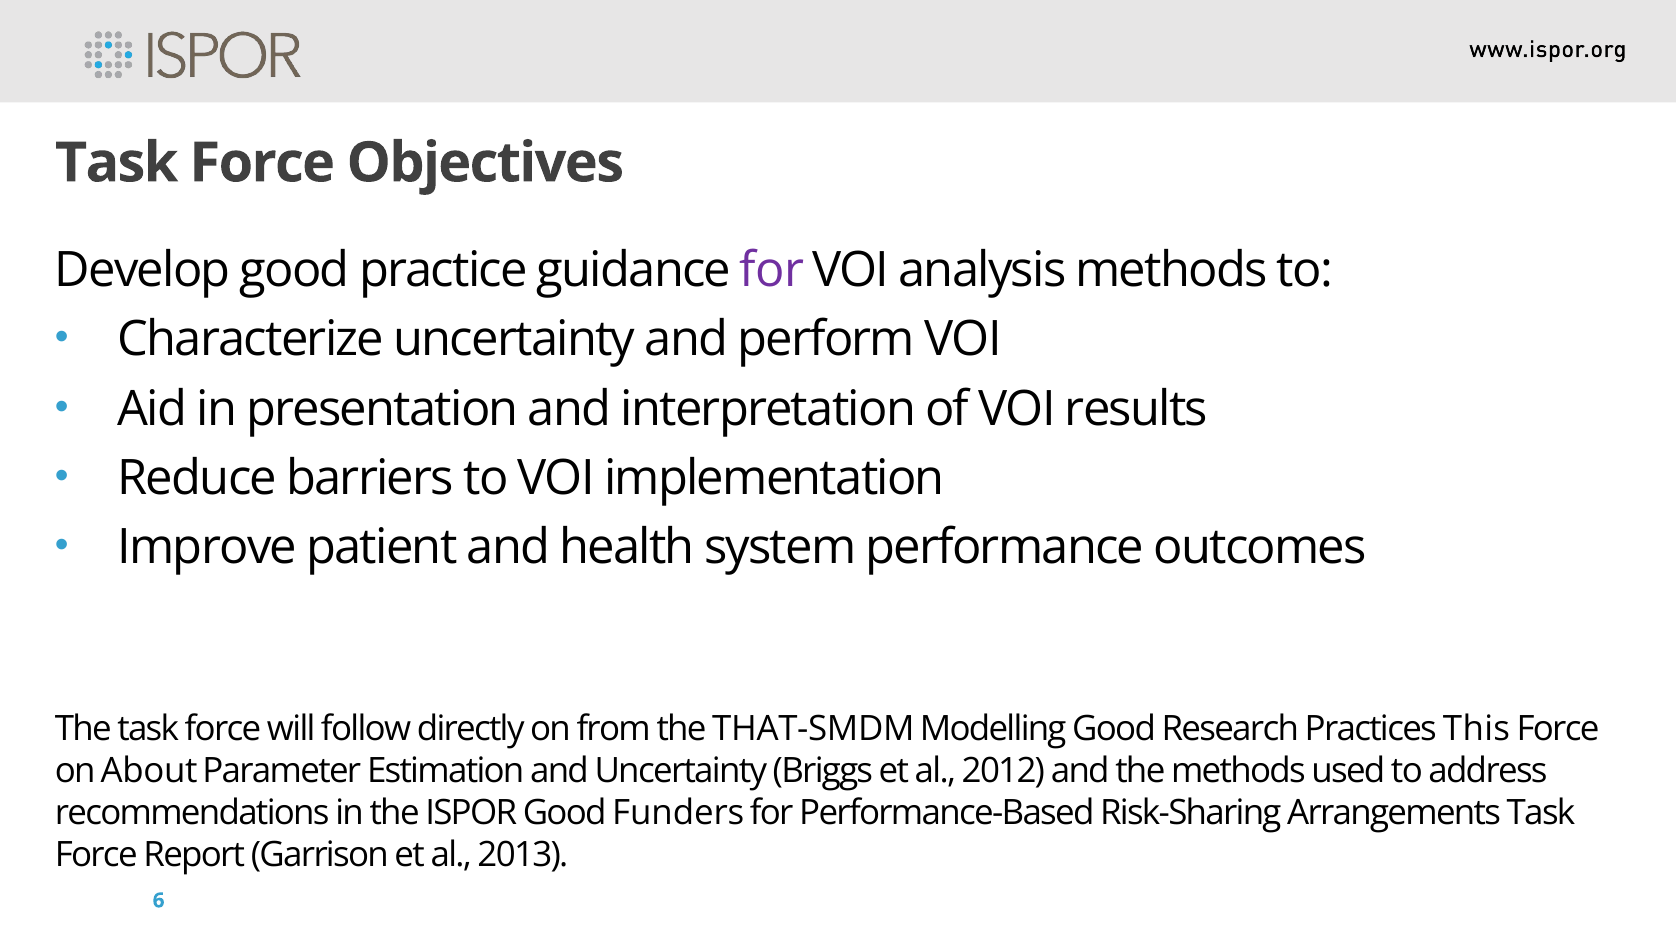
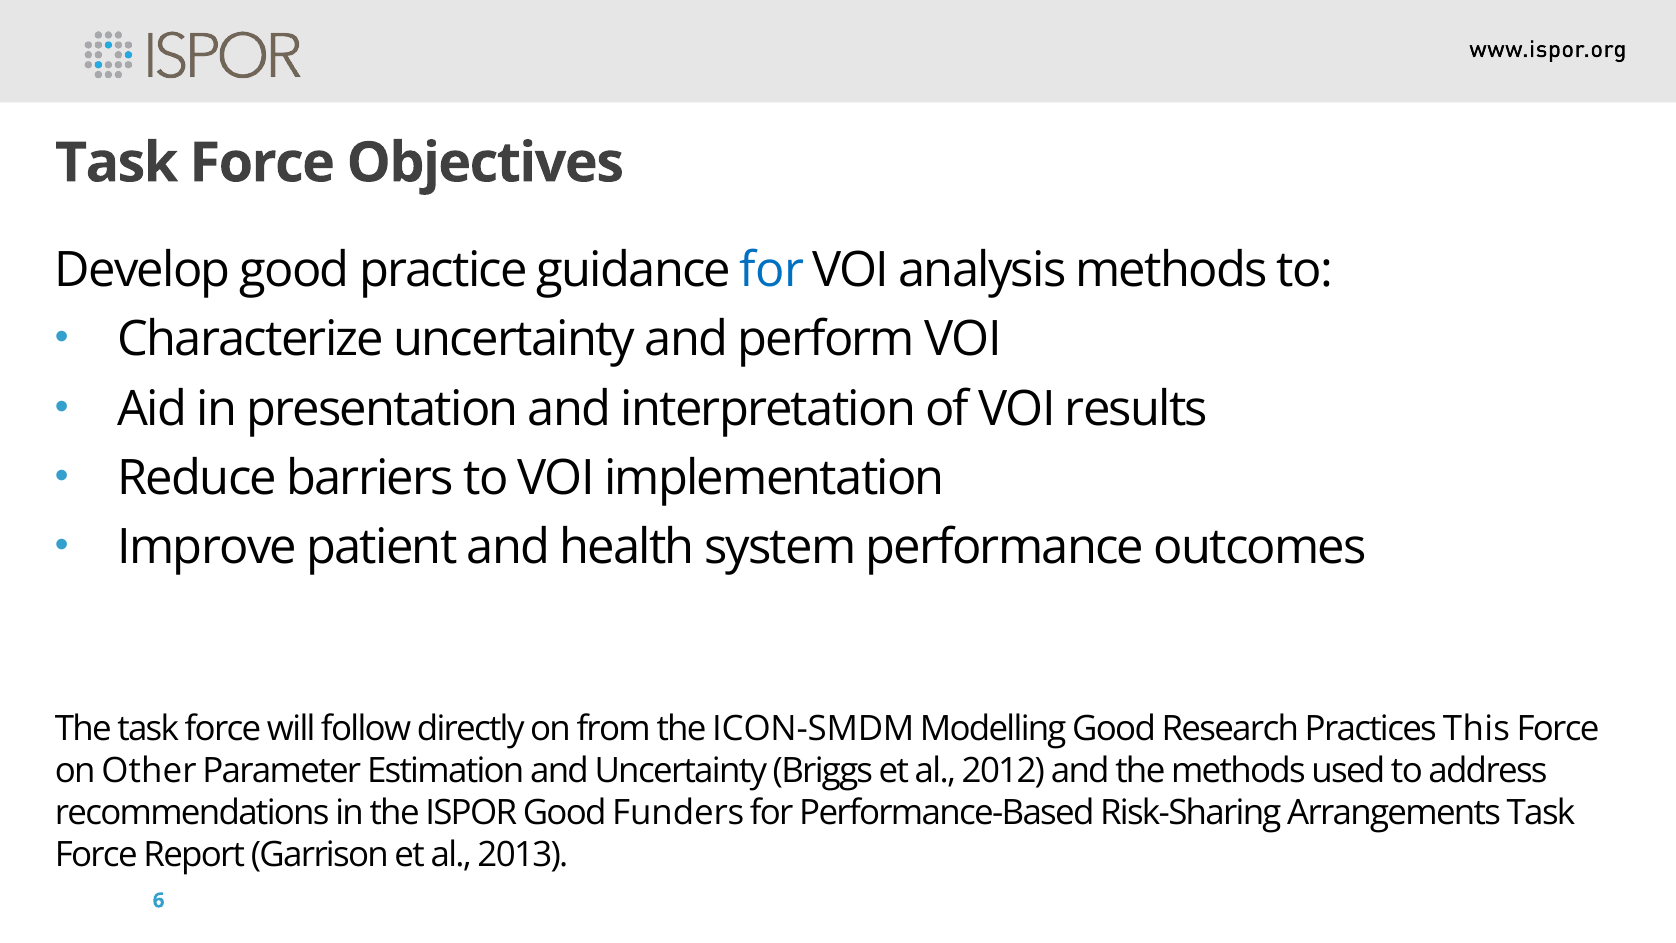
for at (772, 270) colour: purple -> blue
THAT-SMDM: THAT-SMDM -> ICON-SMDM
About: About -> Other
